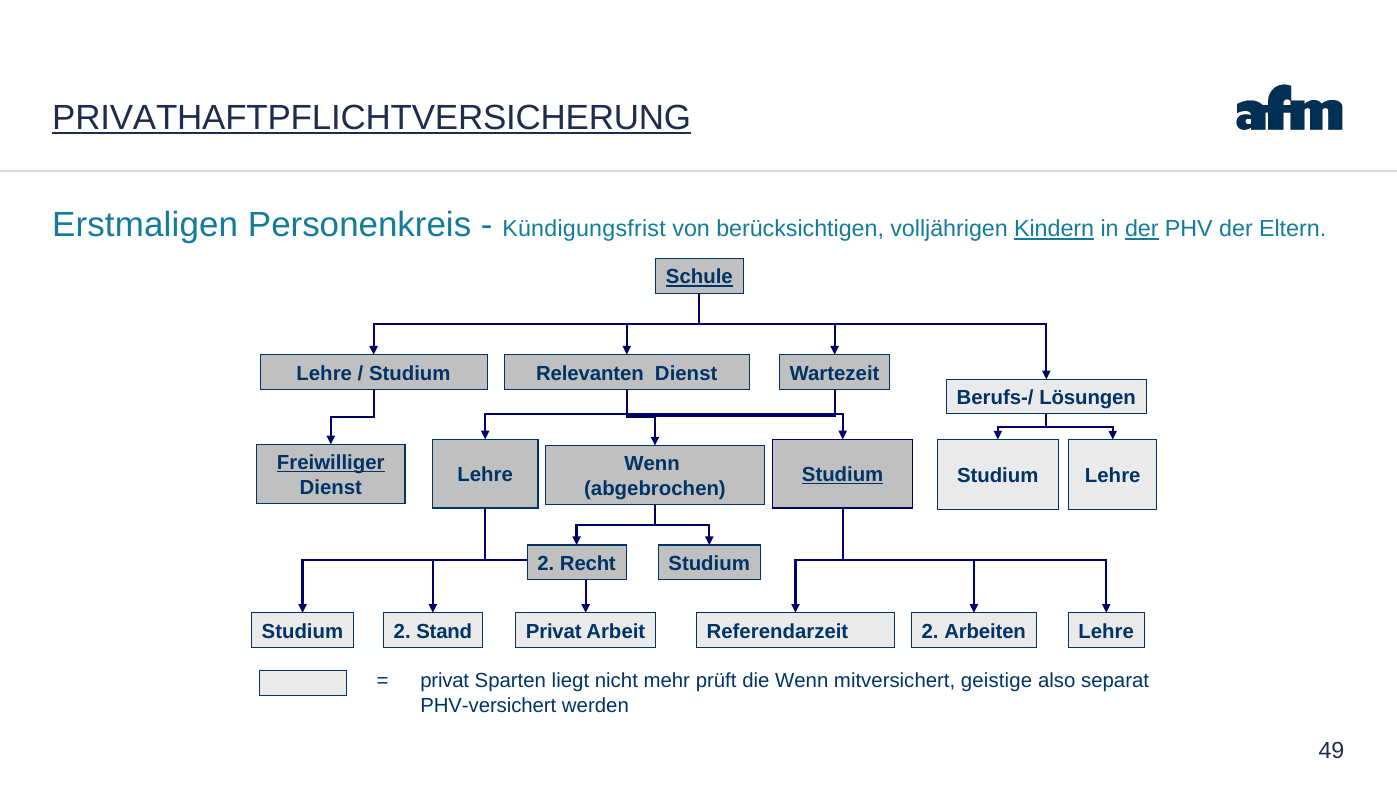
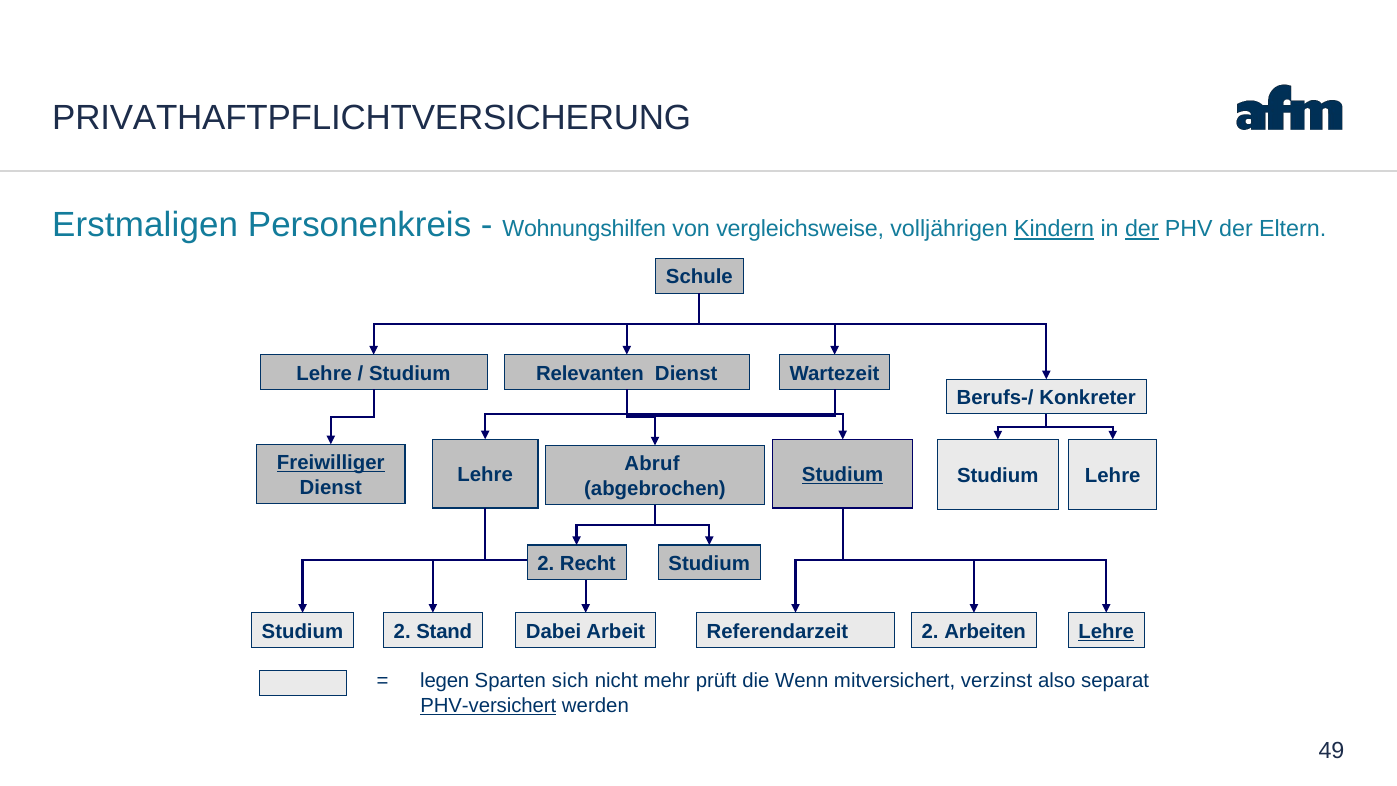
PRIVATHAFTPFLICHTVERSICHERUNG underline: present -> none
Kündigungsfrist: Kündigungsfrist -> Wohnungshilfen
berücksichtigen: berücksichtigen -> vergleichsweise
Schule underline: present -> none
Lösungen: Lösungen -> Konkreter
Wenn at (652, 464): Wenn -> Abruf
Studium Privat: Privat -> Dabei
Lehre at (1106, 631) underline: none -> present
privat at (445, 681): privat -> legen
liegt: liegt -> sich
geistige: geistige -> verzinst
PHV-versichert underline: none -> present
